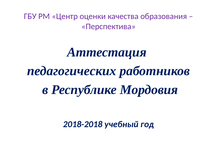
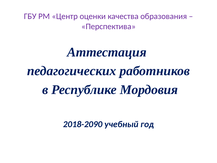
2018-2018: 2018-2018 -> 2018-2090
